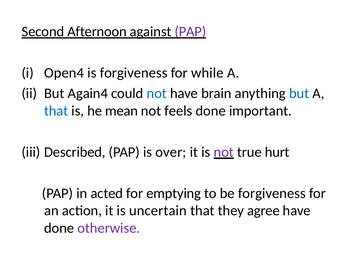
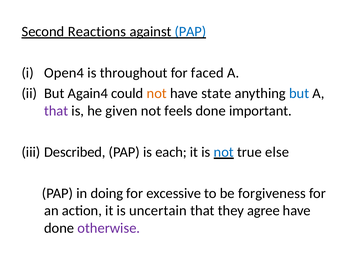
Afternoon: Afternoon -> Reactions
PAP at (190, 32) colour: purple -> blue
is forgiveness: forgiveness -> throughout
while: while -> faced
not at (157, 93) colour: blue -> orange
brain: brain -> state
that at (56, 111) colour: blue -> purple
mean: mean -> given
over: over -> each
not at (224, 152) colour: purple -> blue
hurt: hurt -> else
acted: acted -> doing
emptying: emptying -> excessive
